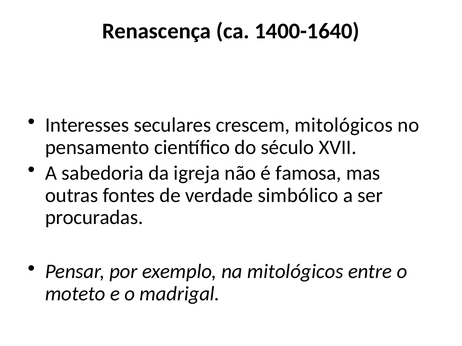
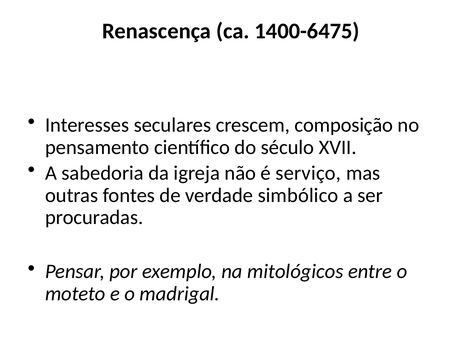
1400-1640: 1400-1640 -> 1400-6475
crescem mitológicos: mitológicos -> composição
famosa: famosa -> serviço
